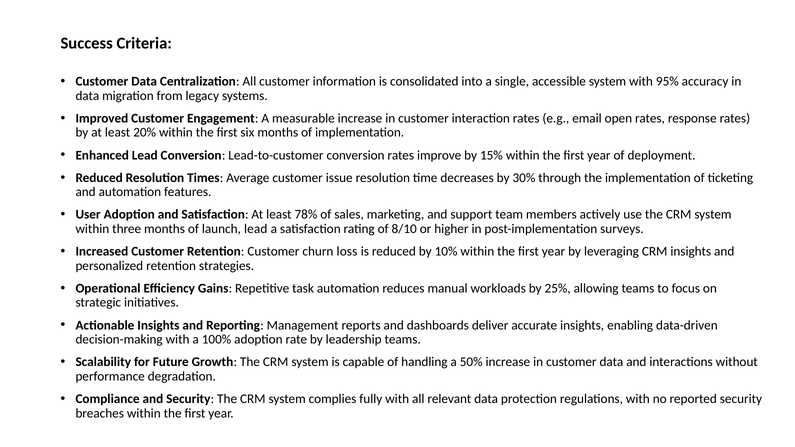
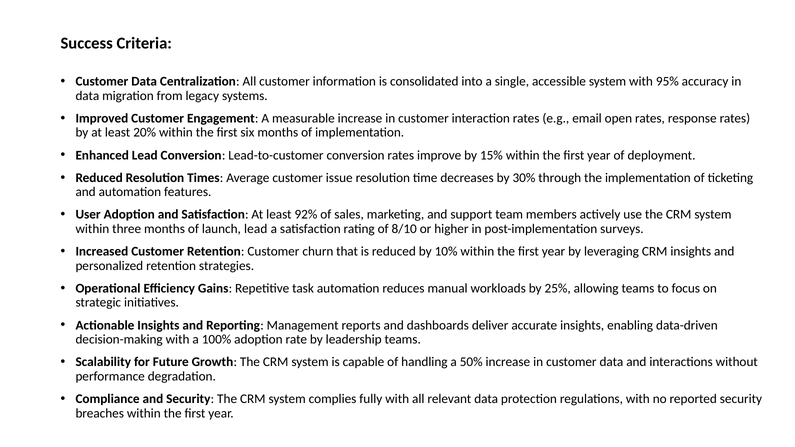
78%: 78% -> 92%
loss: loss -> that
